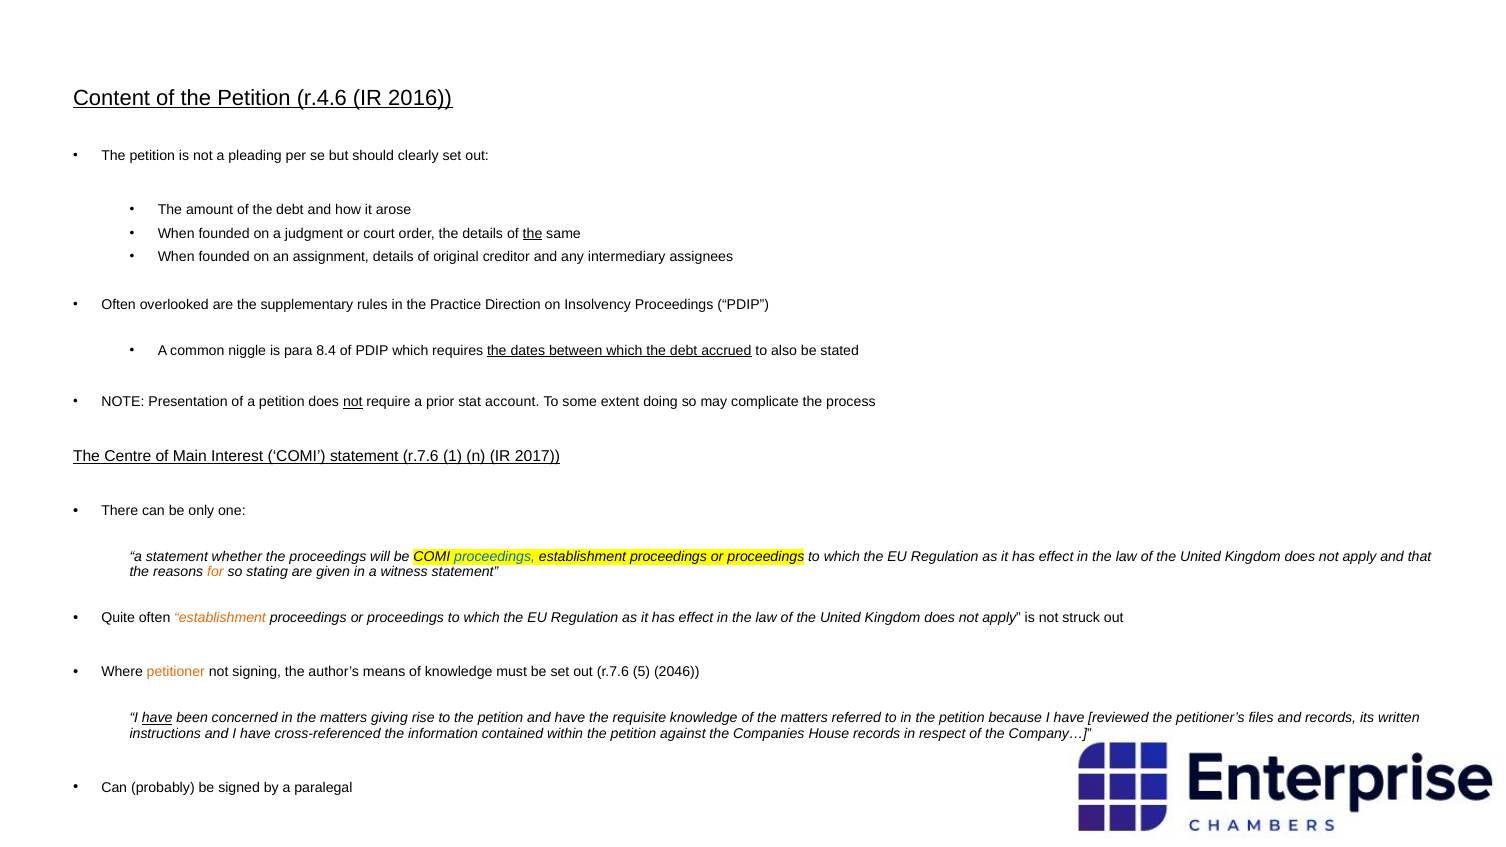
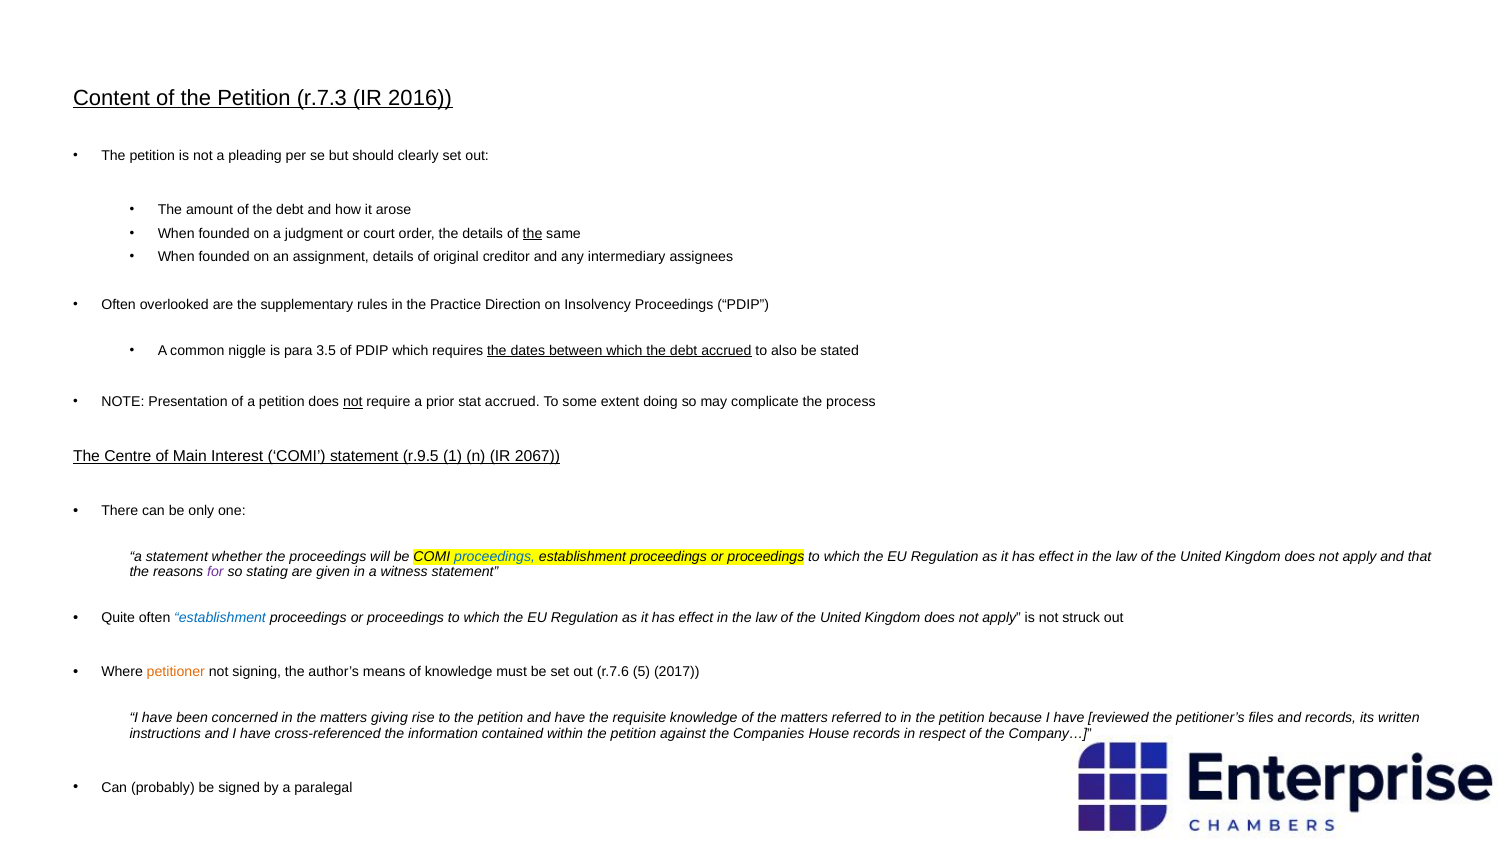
r.4.6: r.4.6 -> r.7.3
8.4: 8.4 -> 3.5
stat account: account -> accrued
statement r.7.6: r.7.6 -> r.9.5
2017: 2017 -> 2067
for colour: orange -> purple
establishment at (220, 618) colour: orange -> blue
2046: 2046 -> 2017
have at (157, 718) underline: present -> none
